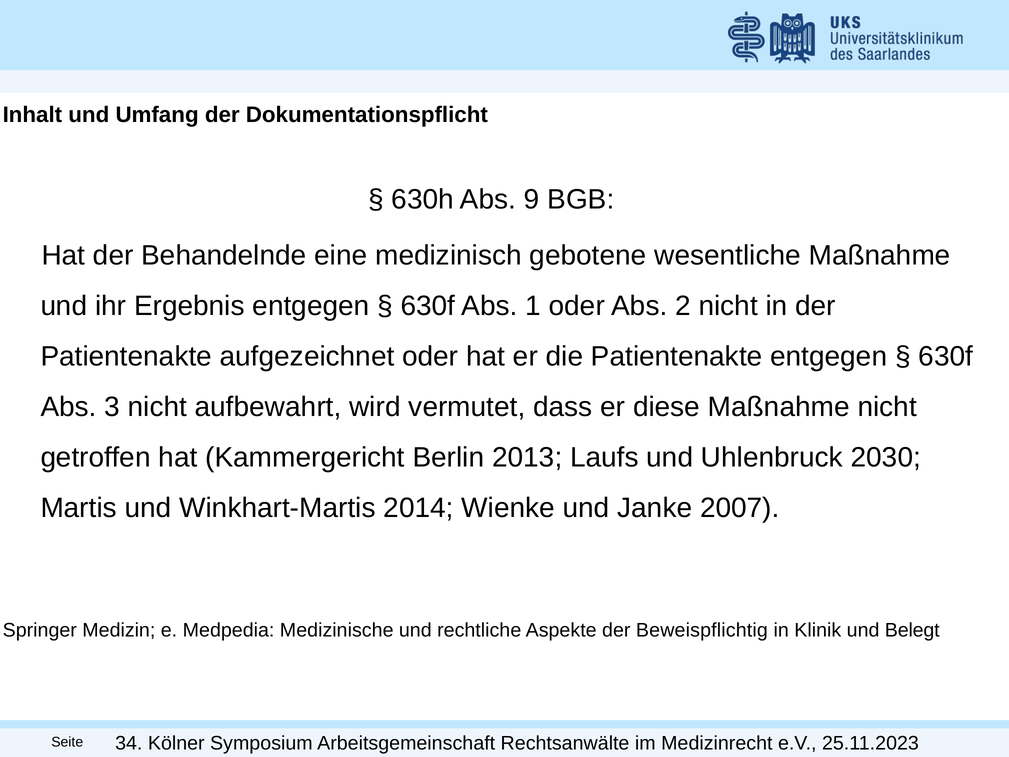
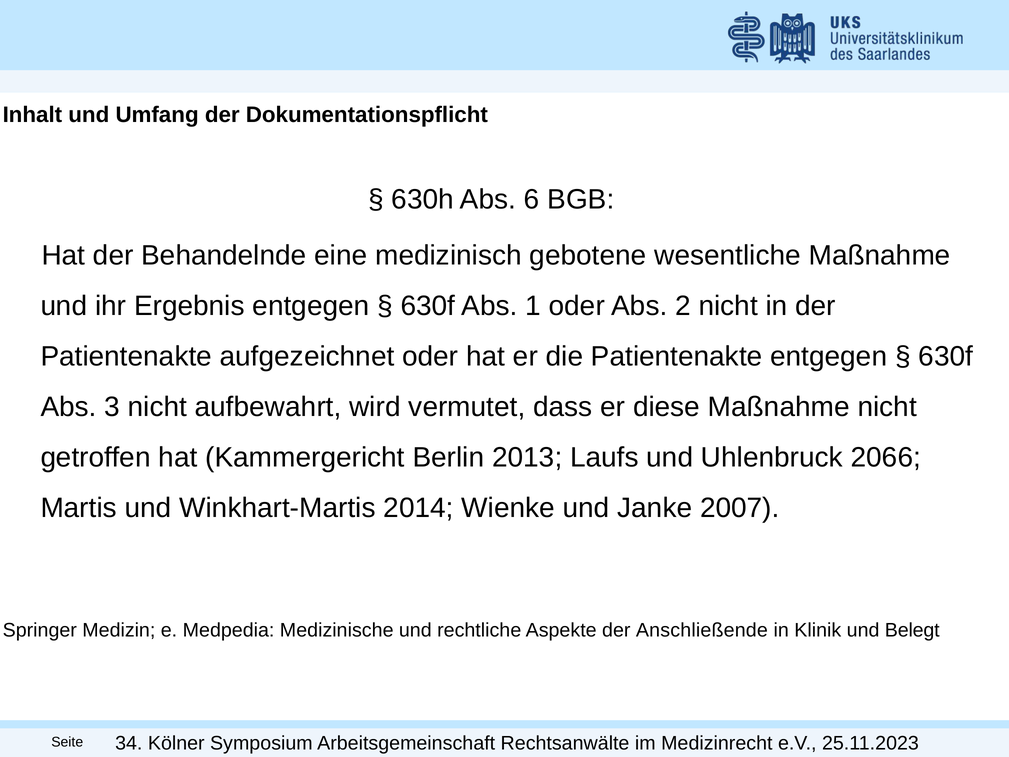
9: 9 -> 6
2030: 2030 -> 2066
Beweispflichtig: Beweispflichtig -> Anschließende
